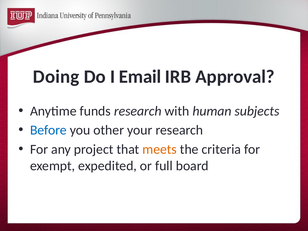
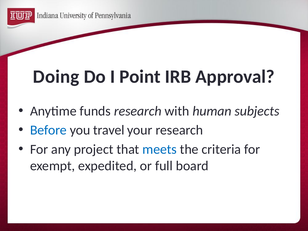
Email: Email -> Point
other: other -> travel
meets colour: orange -> blue
